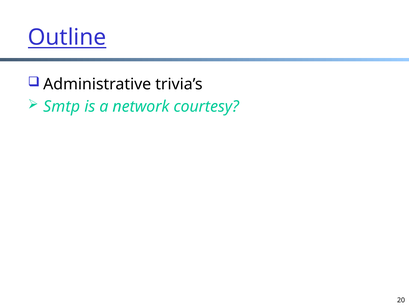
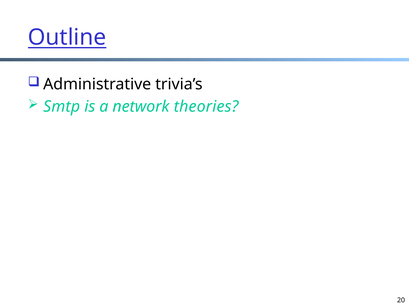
courtesy: courtesy -> theories
